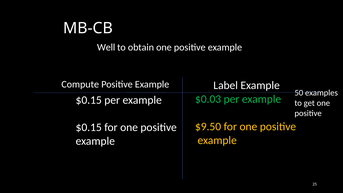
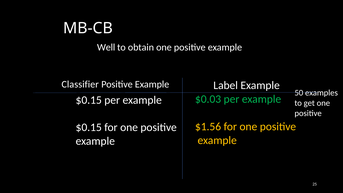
Compute: Compute -> Classifier
$9.50: $9.50 -> $1.56
